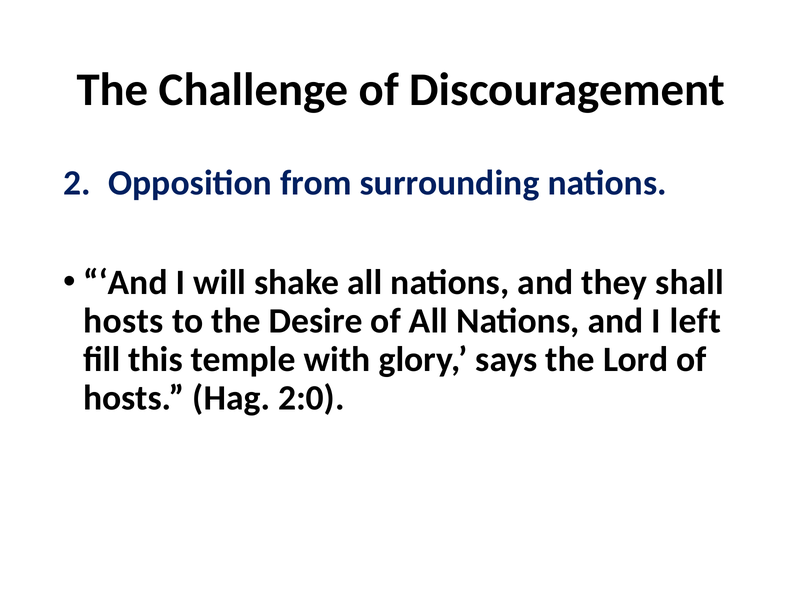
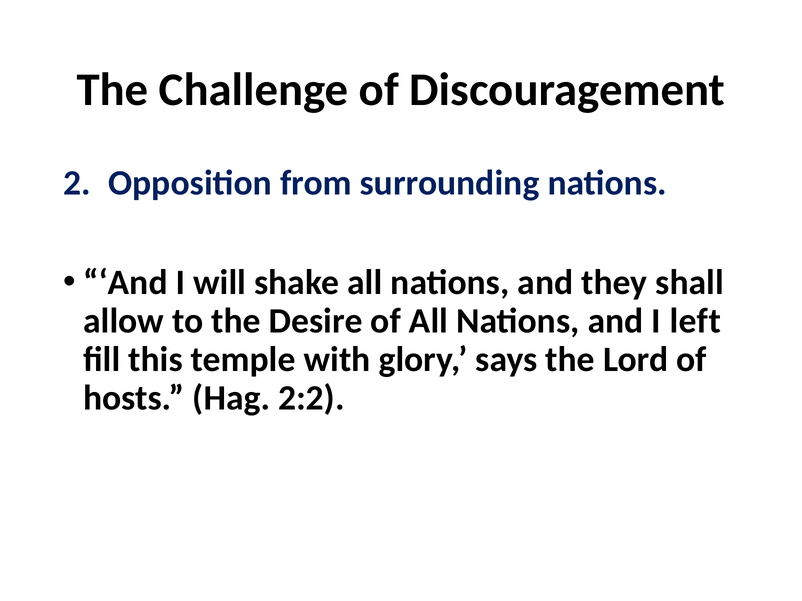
hosts at (123, 321): hosts -> allow
2:0: 2:0 -> 2:2
